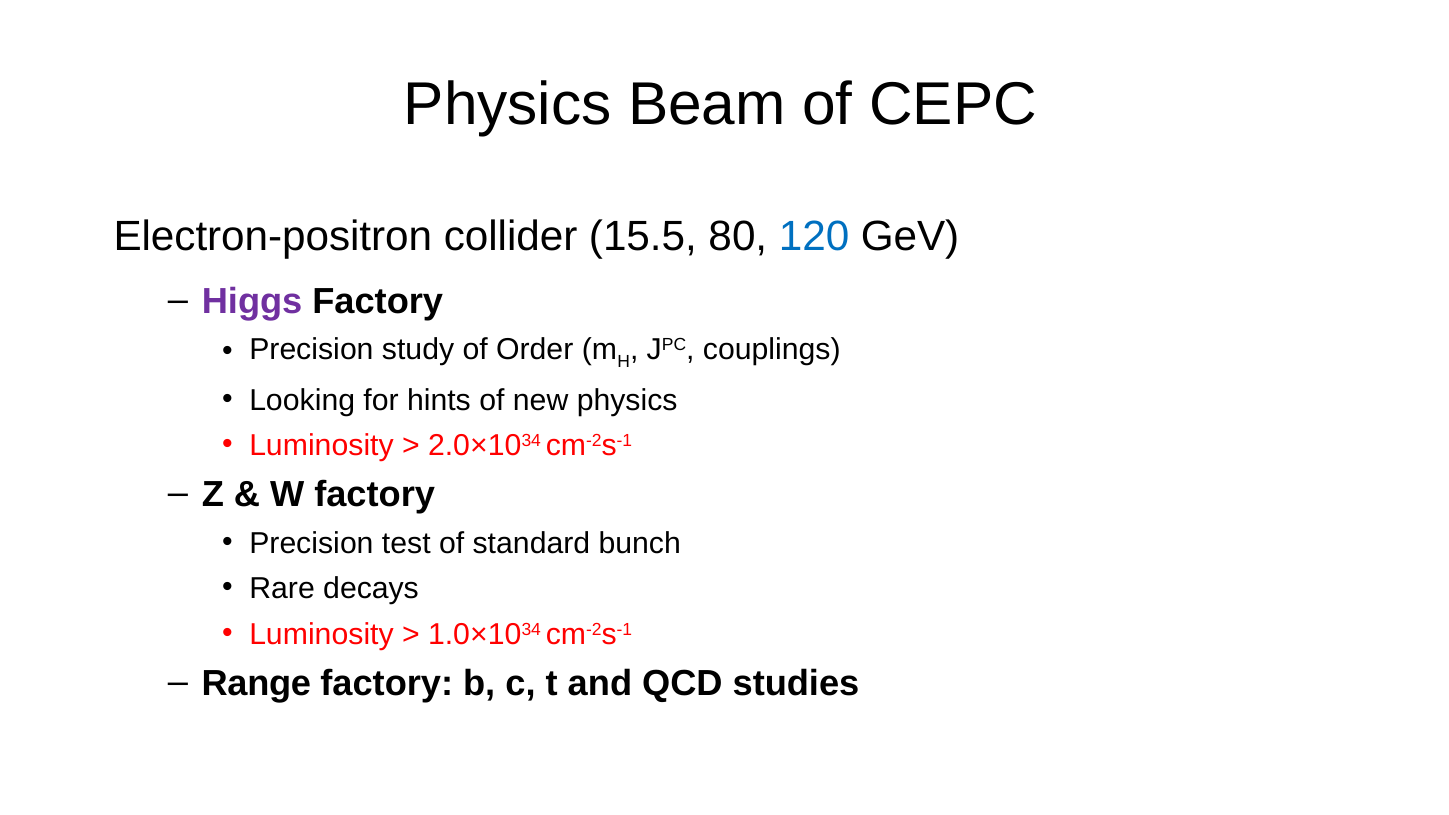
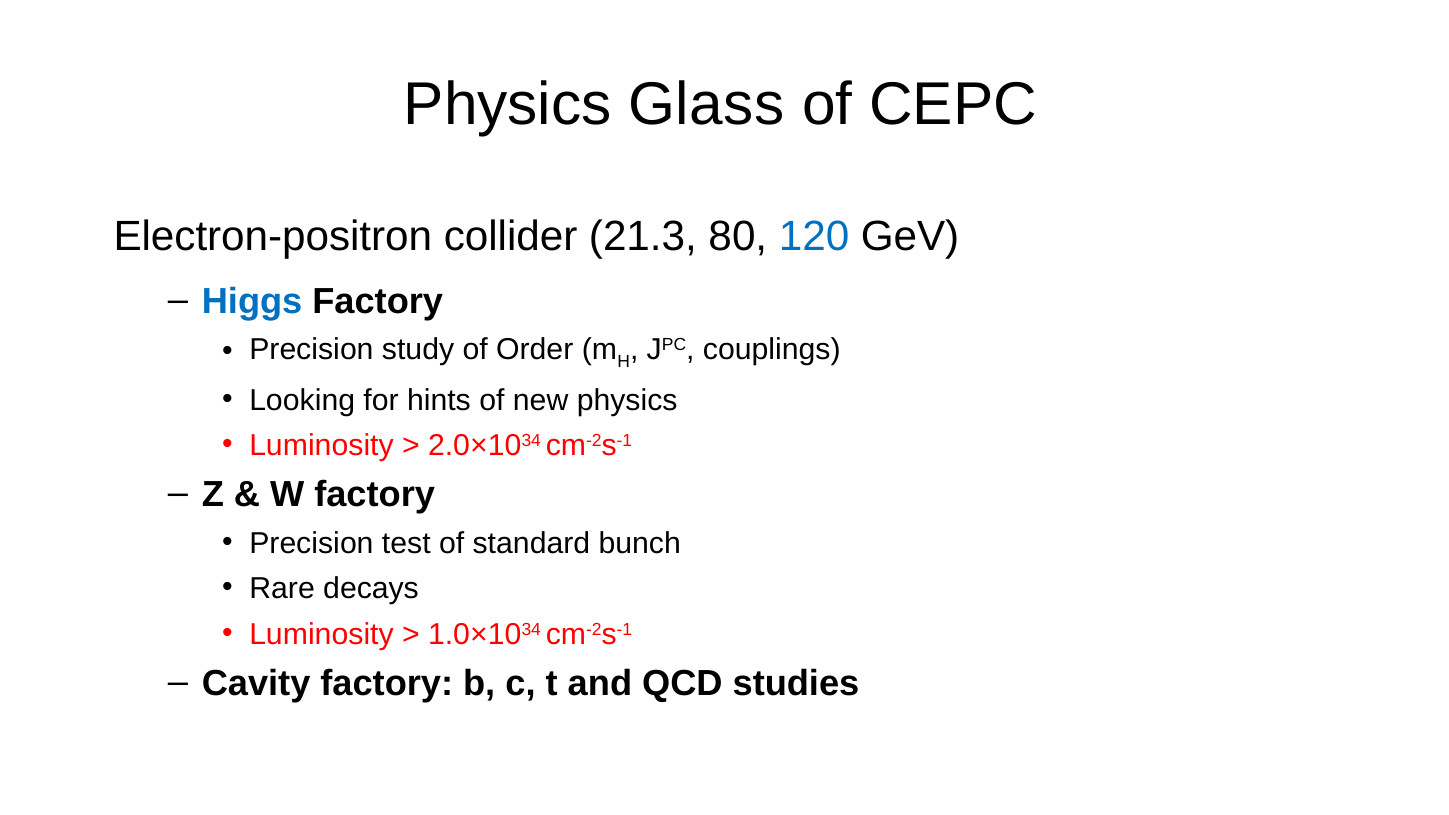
Beam: Beam -> Glass
15.5: 15.5 -> 21.3
Higgs colour: purple -> blue
Range: Range -> Cavity
